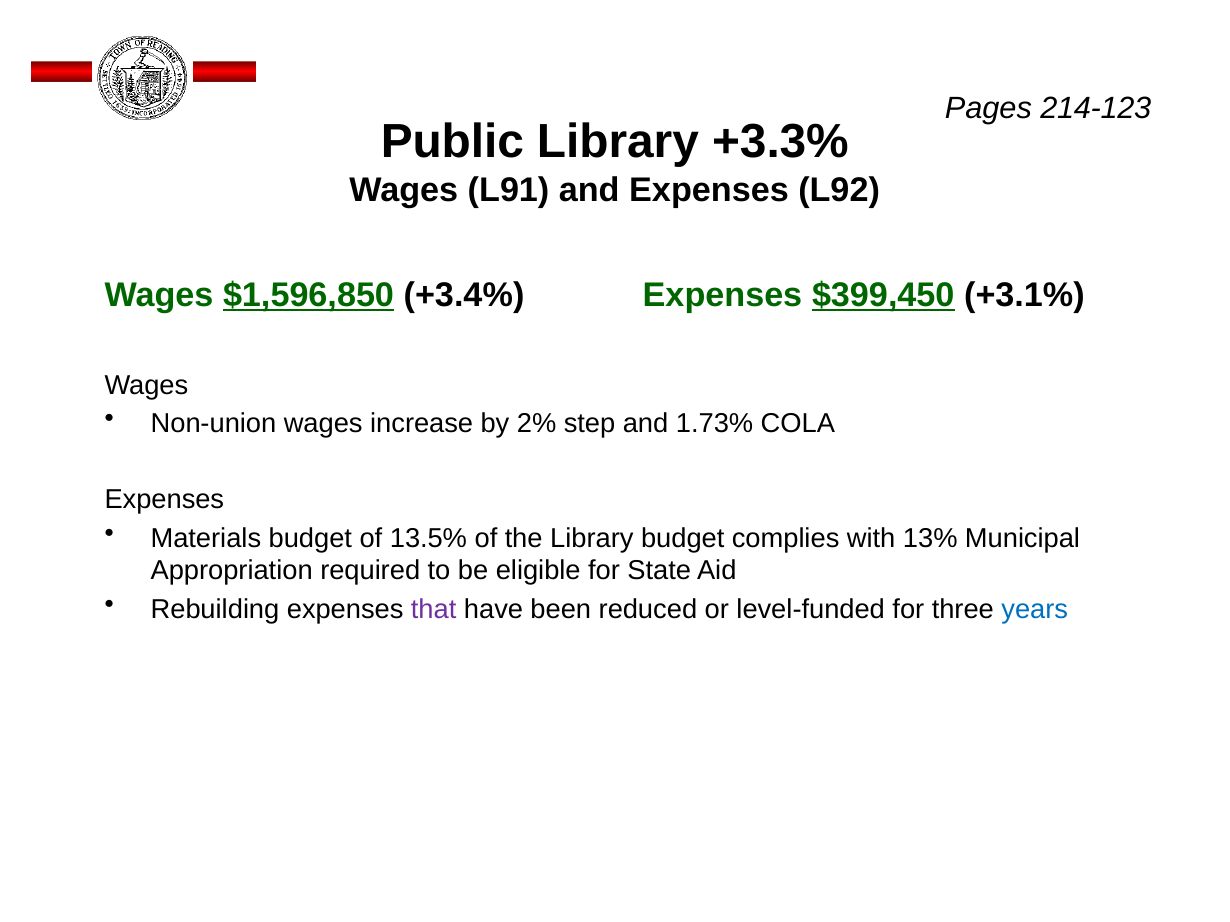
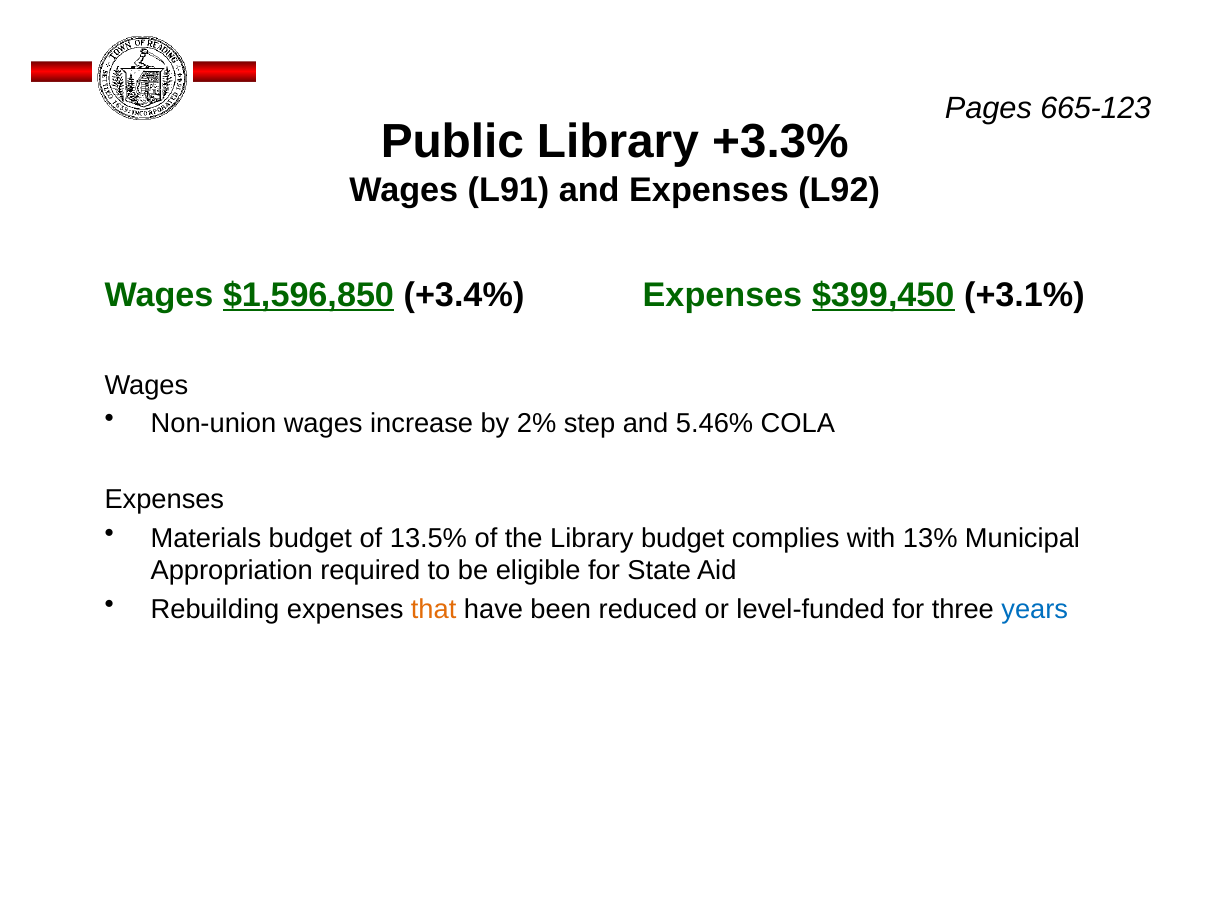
214-123: 214-123 -> 665-123
1.73%: 1.73% -> 5.46%
that colour: purple -> orange
